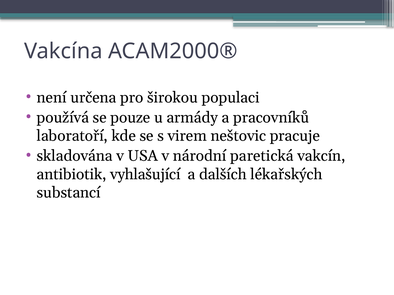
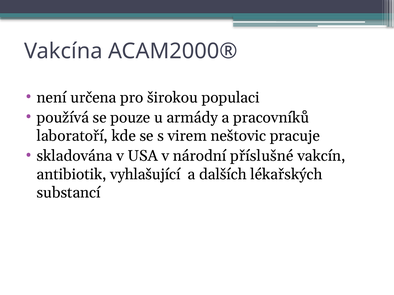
paretická: paretická -> příslušné
